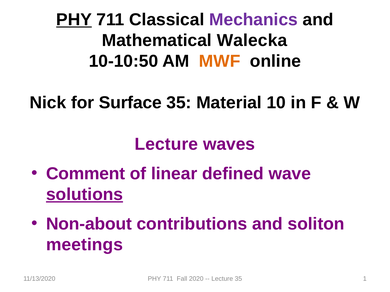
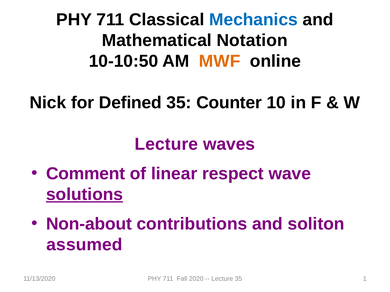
PHY at (74, 20) underline: present -> none
Mechanics colour: purple -> blue
Walecka: Walecka -> Notation
Surface: Surface -> Defined
Material: Material -> Counter
defined: defined -> respect
meetings: meetings -> assumed
